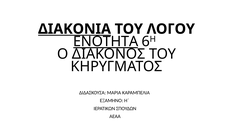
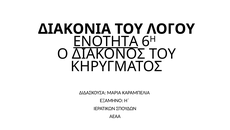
ΔΙΑΚΟΝΙΑ underline: present -> none
